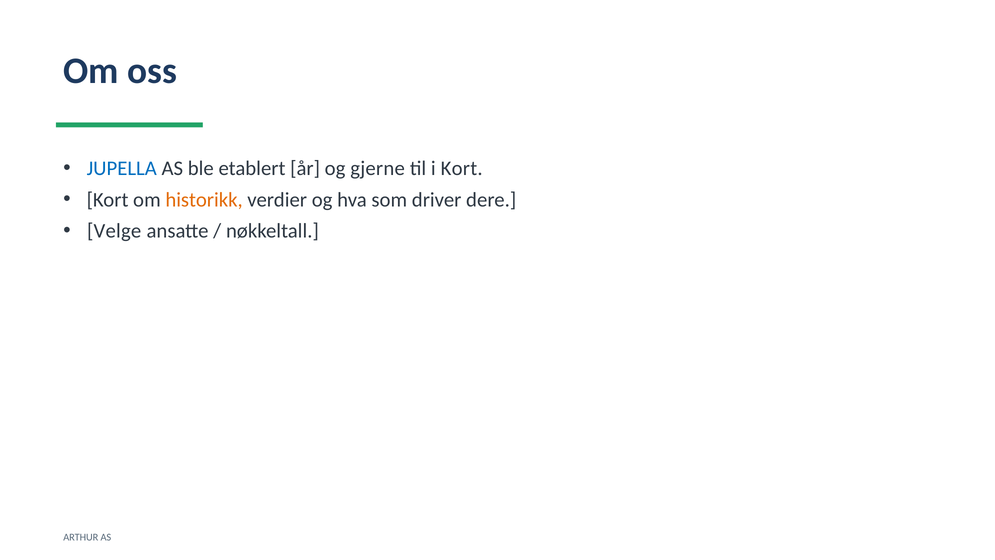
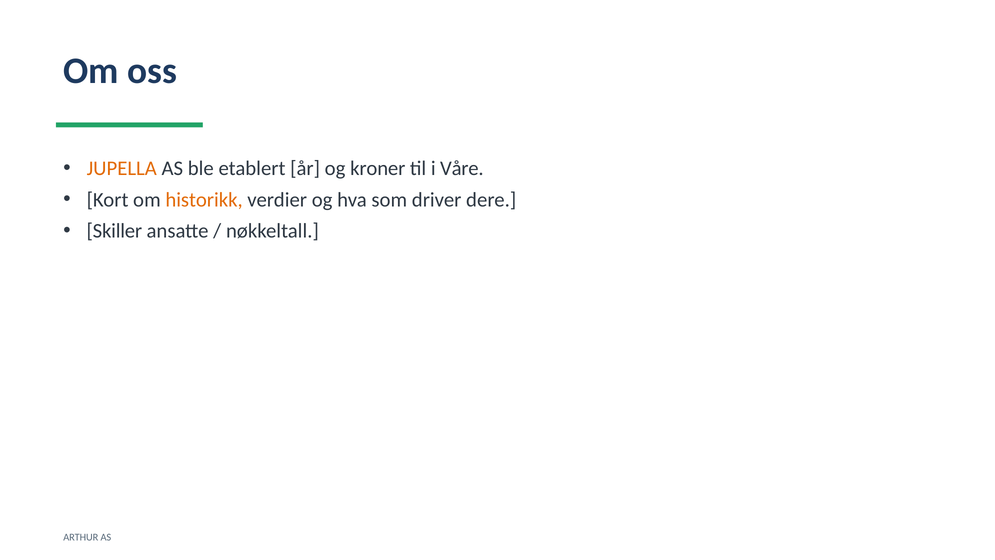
JUPELLA colour: blue -> orange
gjerne: gjerne -> kroner
i Kort: Kort -> Våre
Velge: Velge -> Skiller
